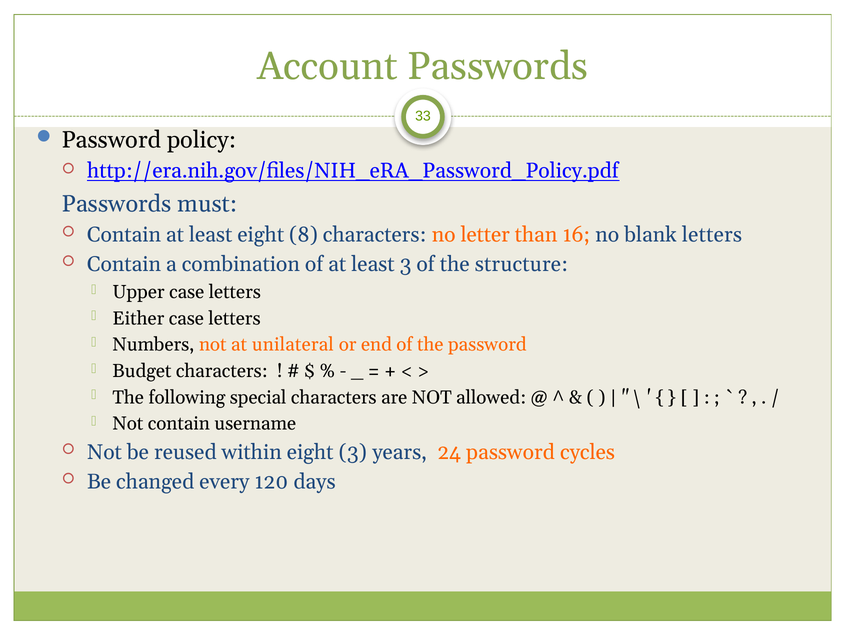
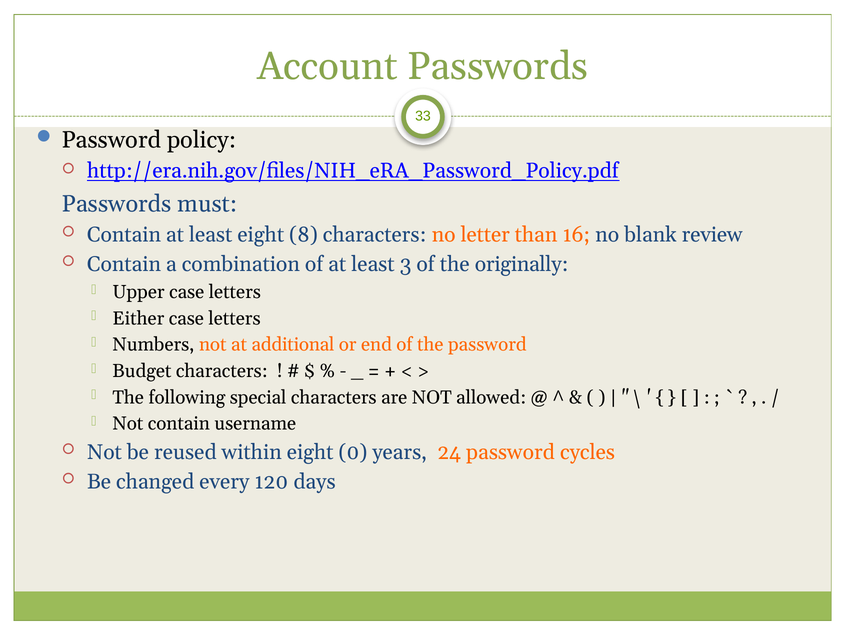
blank letters: letters -> review
structure: structure -> originally
unilateral: unilateral -> additional
eight 3: 3 -> 0
